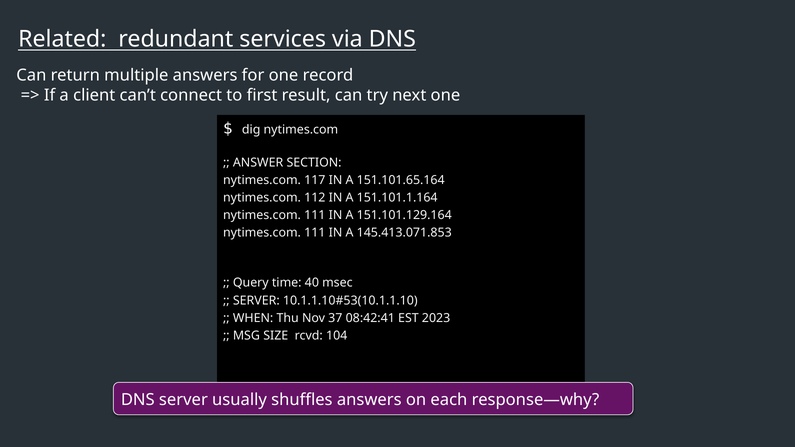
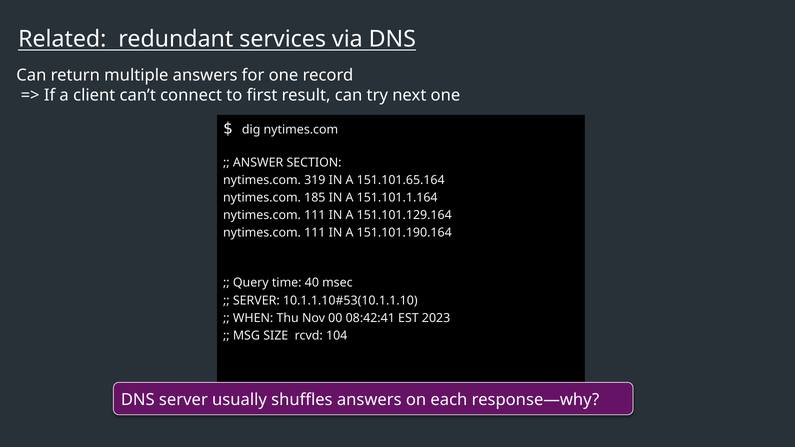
117: 117 -> 319
112: 112 -> 185
145.413.071.853: 145.413.071.853 -> 151.101.190.164
37: 37 -> 00
